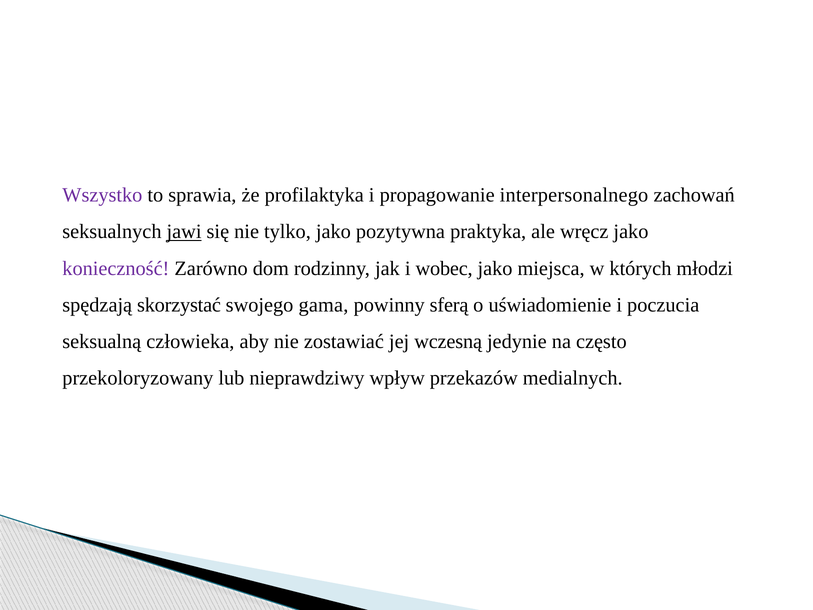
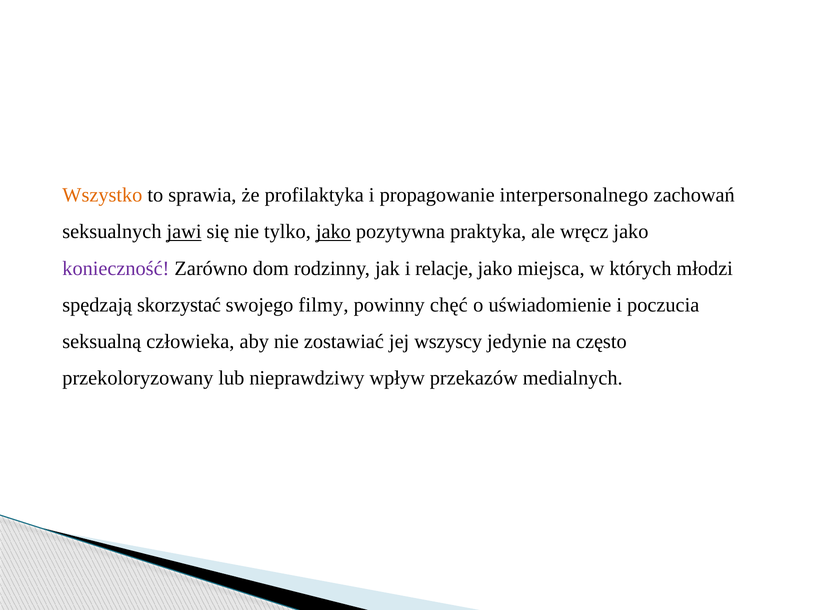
Wszystko colour: purple -> orange
jako at (333, 232) underline: none -> present
wobec: wobec -> relacje
gama: gama -> filmy
sferą: sferą -> chęć
wczesną: wczesną -> wszyscy
